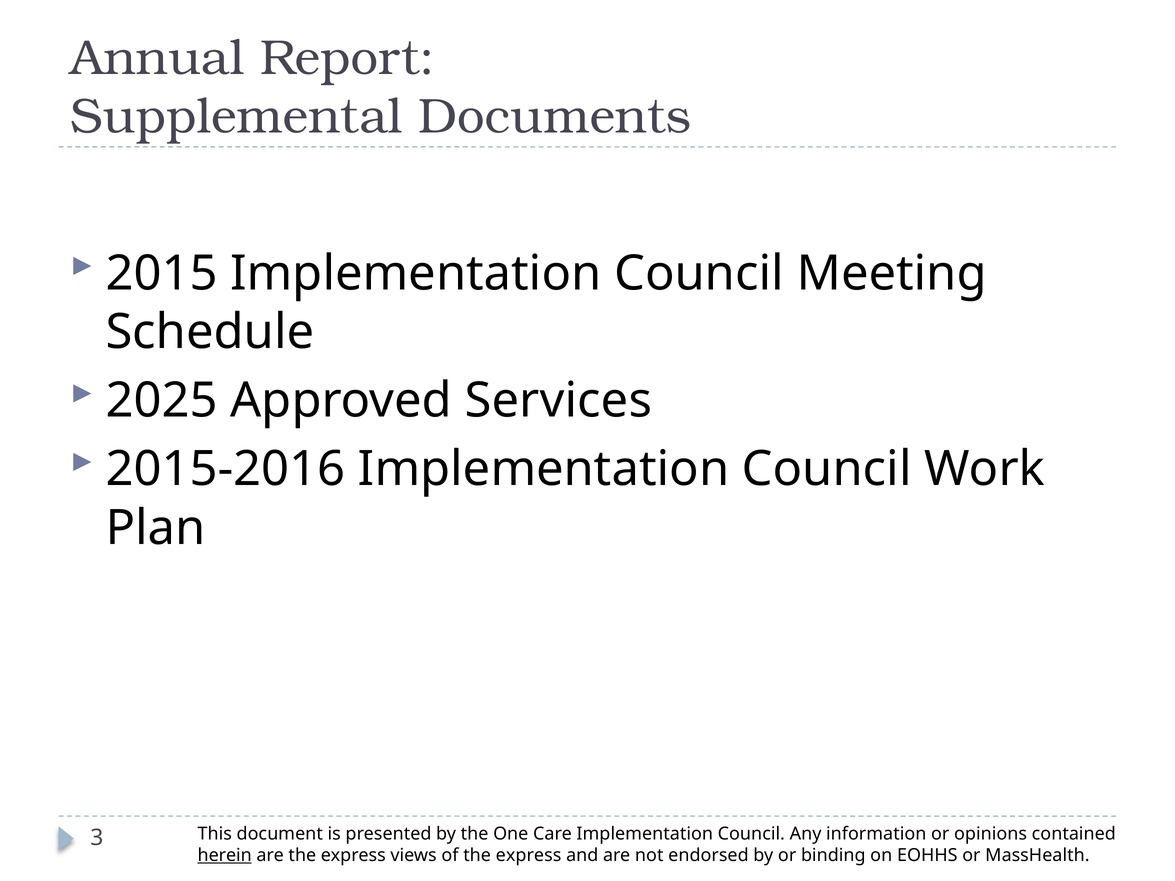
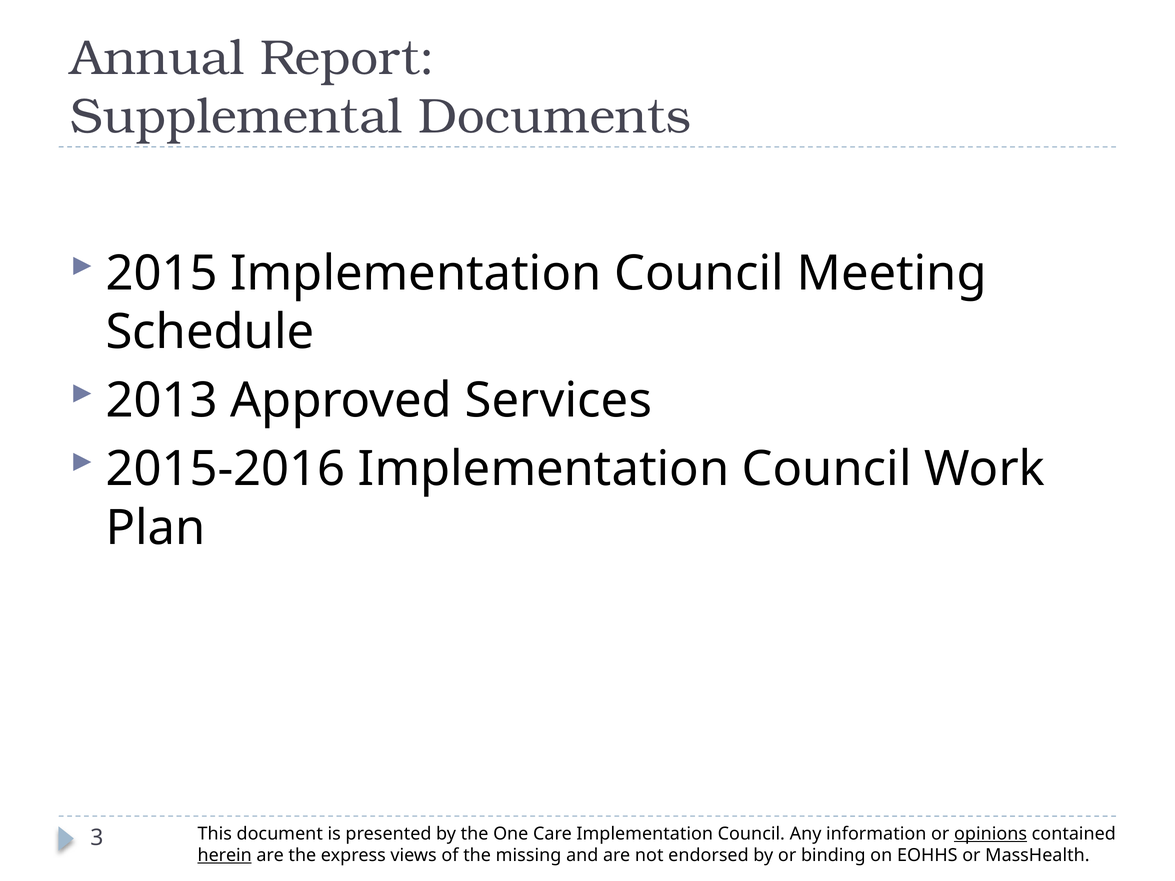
2025: 2025 -> 2013
opinions underline: none -> present
of the express: express -> missing
